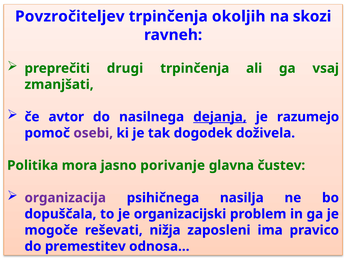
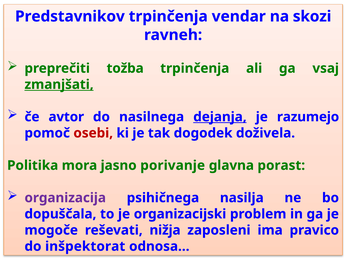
Povzročiteljev: Povzročiteljev -> Predstavnikov
okoljih: okoljih -> vendar
drugi: drugi -> tožba
zmanjšati underline: none -> present
osebi colour: purple -> red
čustev: čustev -> porast
premestitev: premestitev -> inšpektorat
